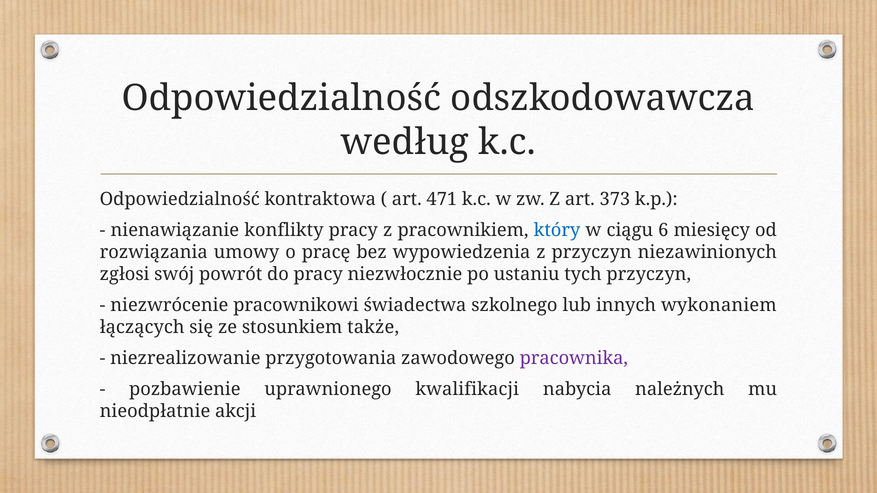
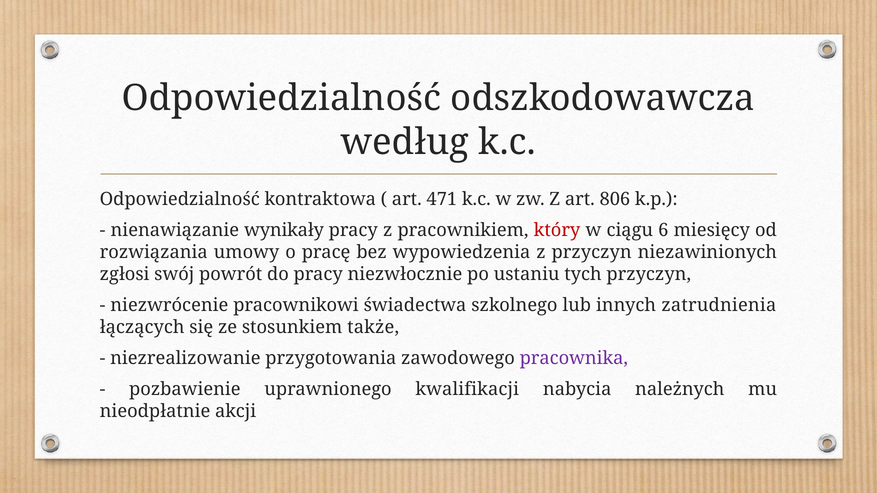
373: 373 -> 806
konflikty: konflikty -> wynikały
który colour: blue -> red
wykonaniem: wykonaniem -> zatrudnienia
